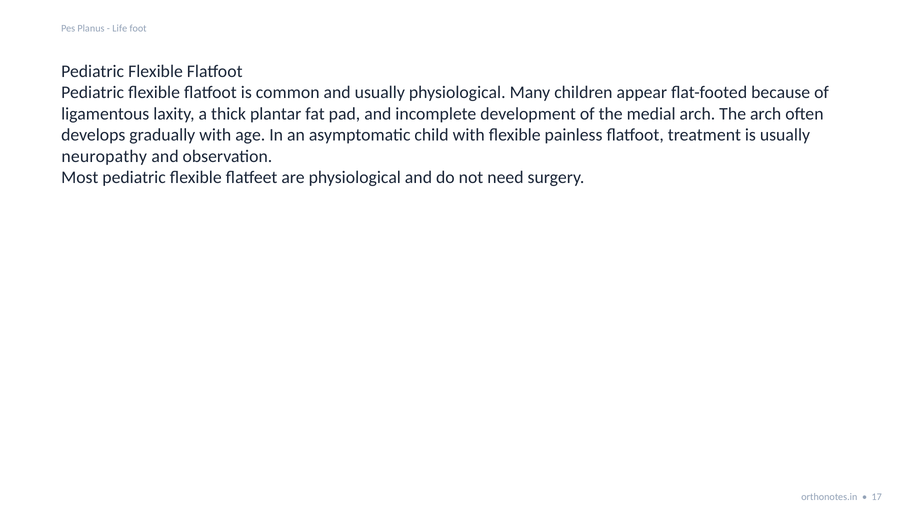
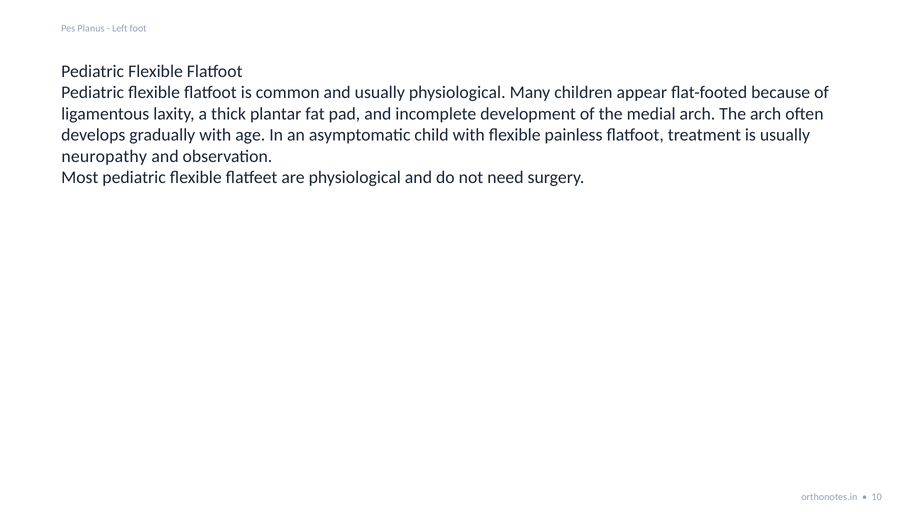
Life: Life -> Left
17: 17 -> 10
